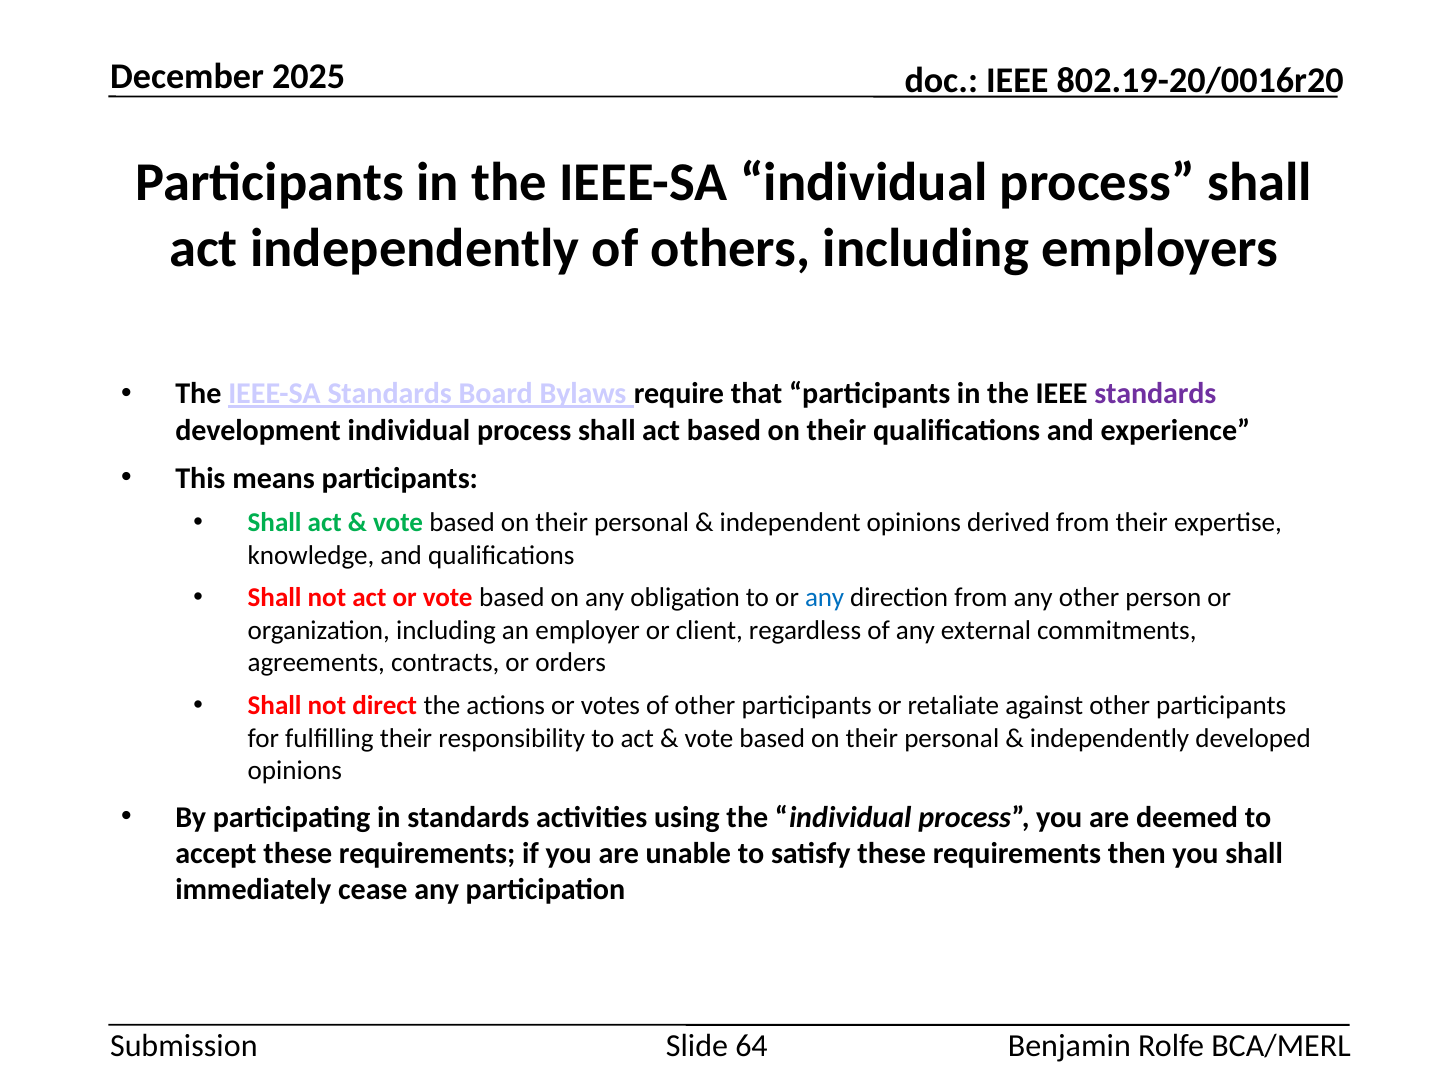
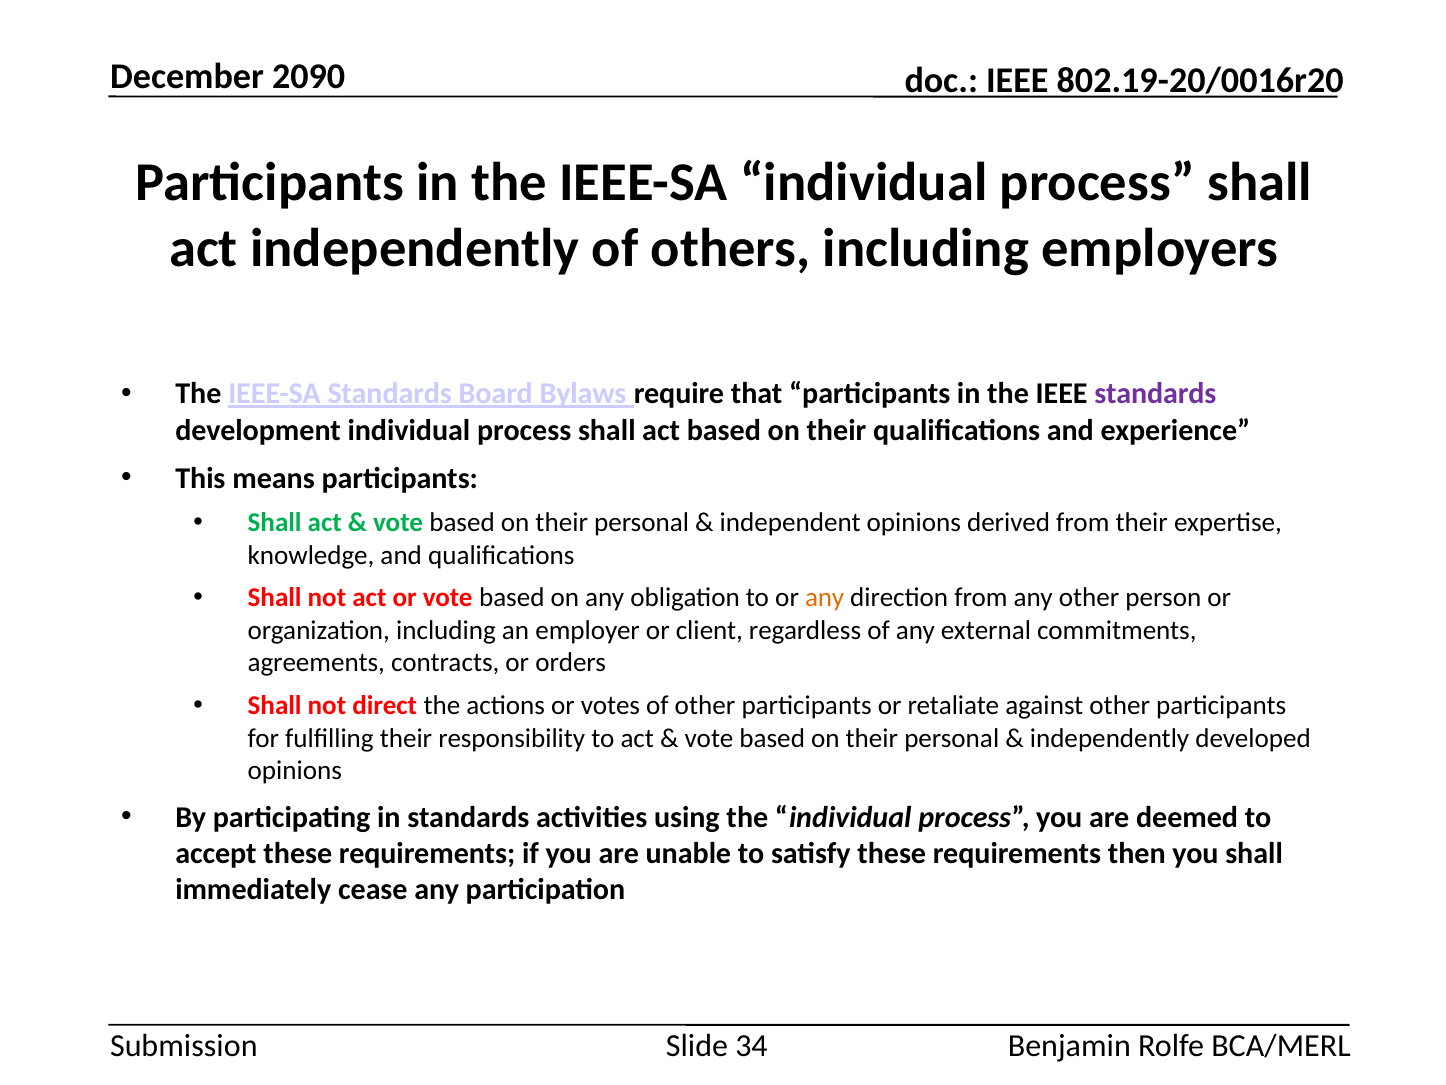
2025: 2025 -> 2090
any at (825, 598) colour: blue -> orange
64: 64 -> 34
